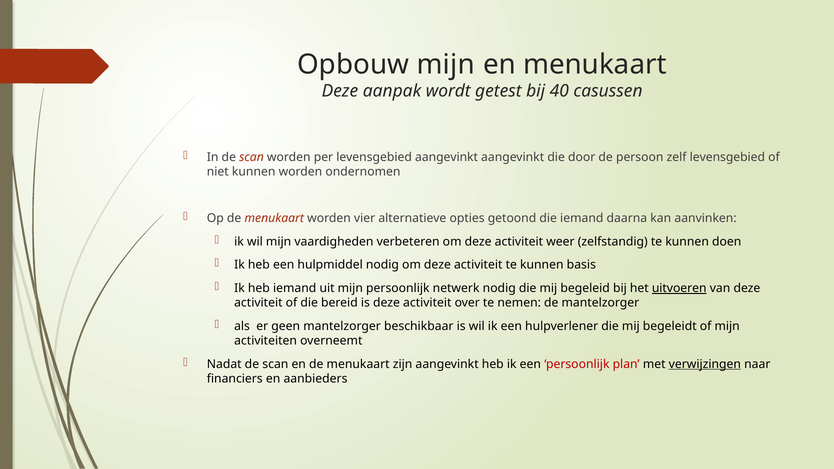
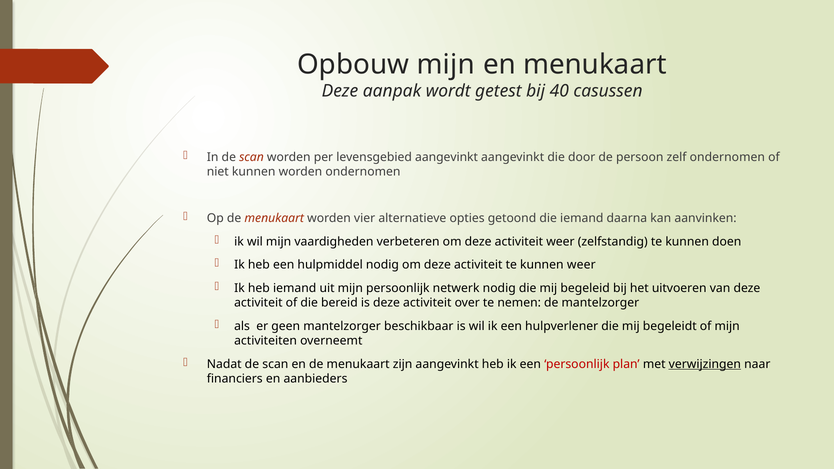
zelf levensgebied: levensgebied -> ondernomen
kunnen basis: basis -> weer
uitvoeren underline: present -> none
